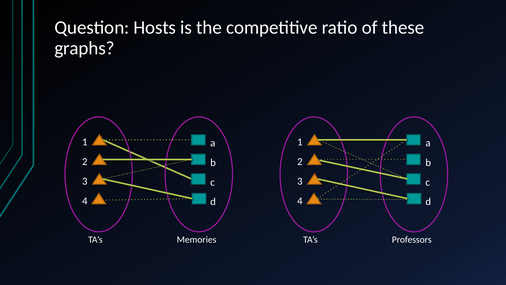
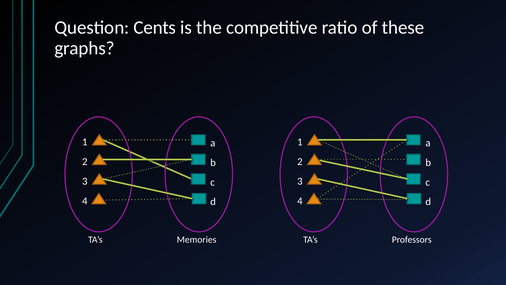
Hosts: Hosts -> Cents
